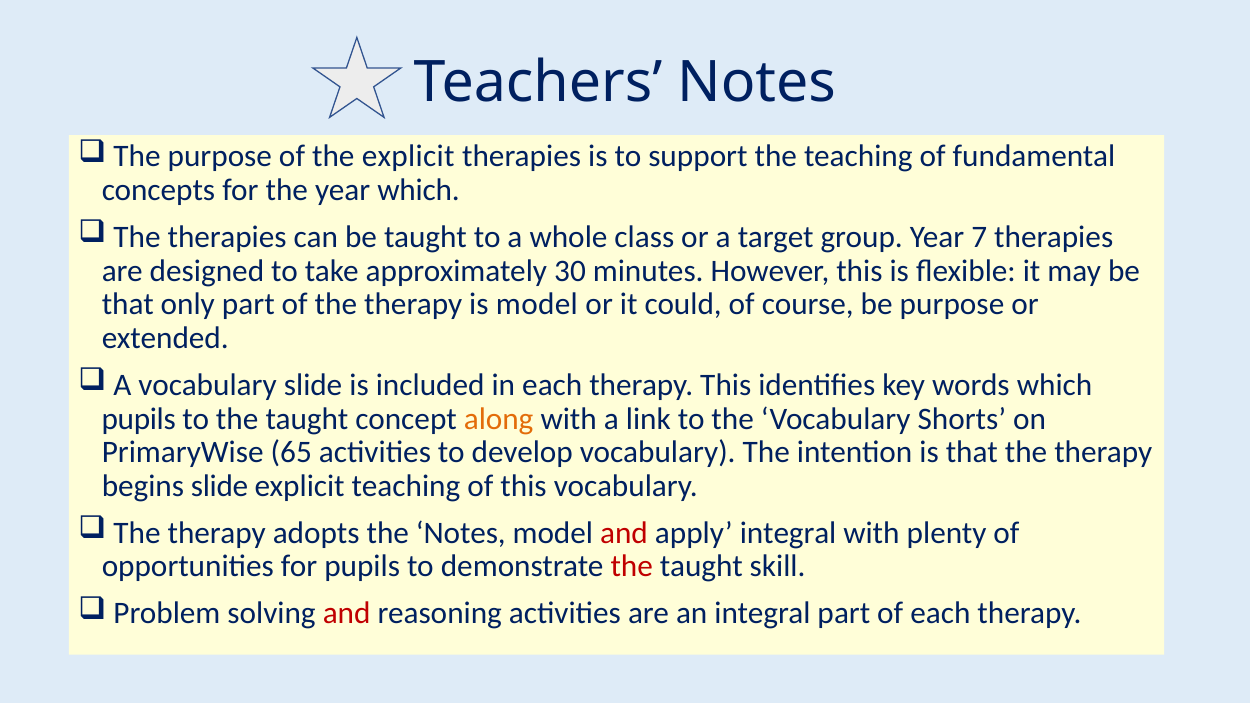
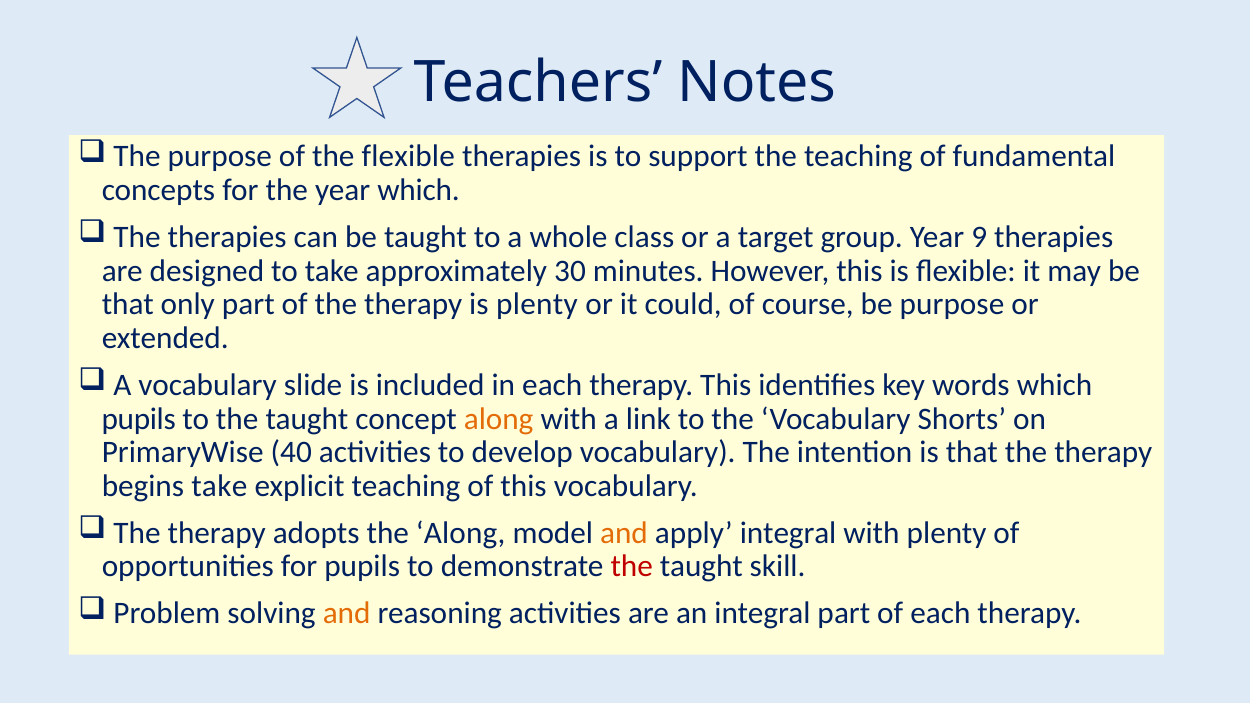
the explicit: explicit -> flexible
7: 7 -> 9
is model: model -> plenty
65: 65 -> 40
begins slide: slide -> take
the Notes: Notes -> Along
and at (624, 533) colour: red -> orange
and at (347, 614) colour: red -> orange
